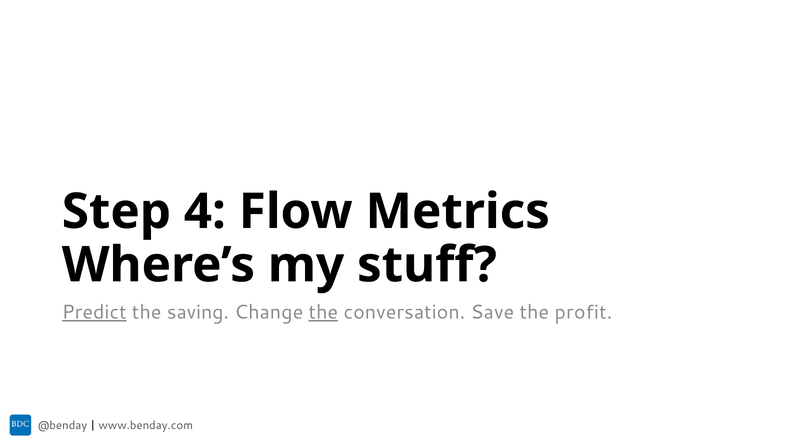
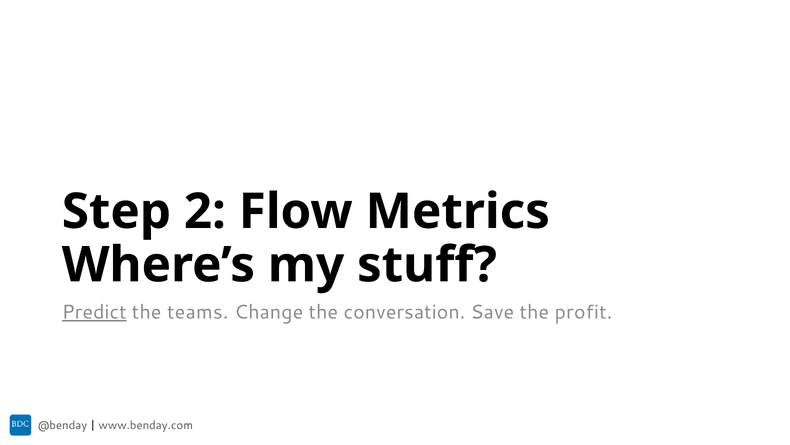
4: 4 -> 2
saving: saving -> teams
the at (323, 312) underline: present -> none
